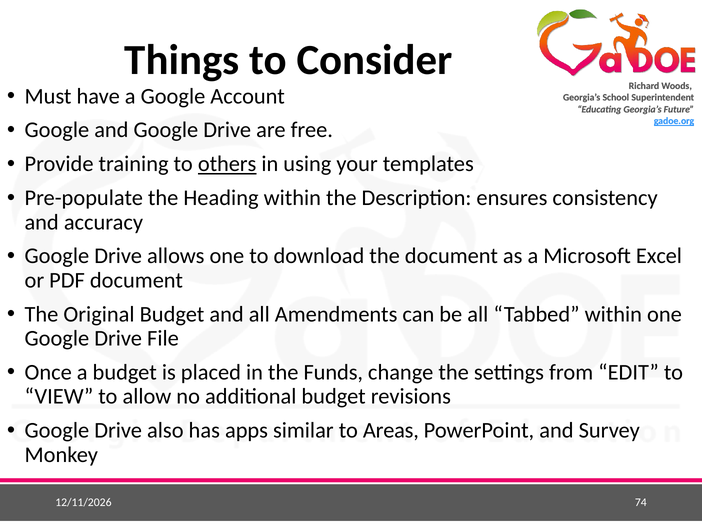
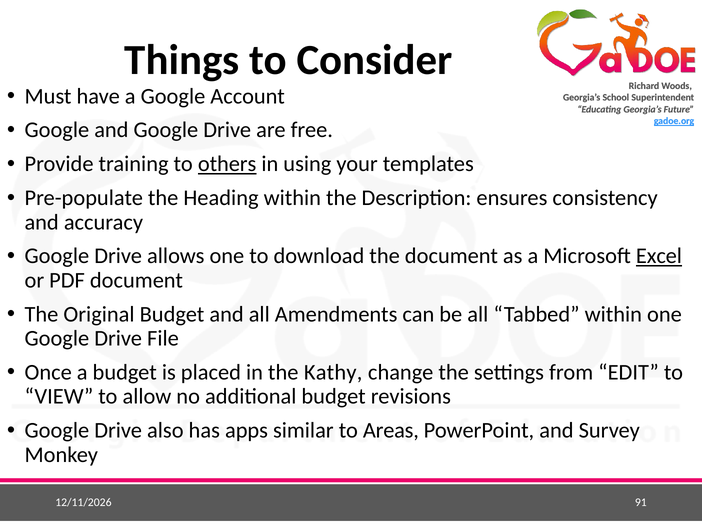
Excel underline: none -> present
Funds: Funds -> Kathy
74: 74 -> 91
